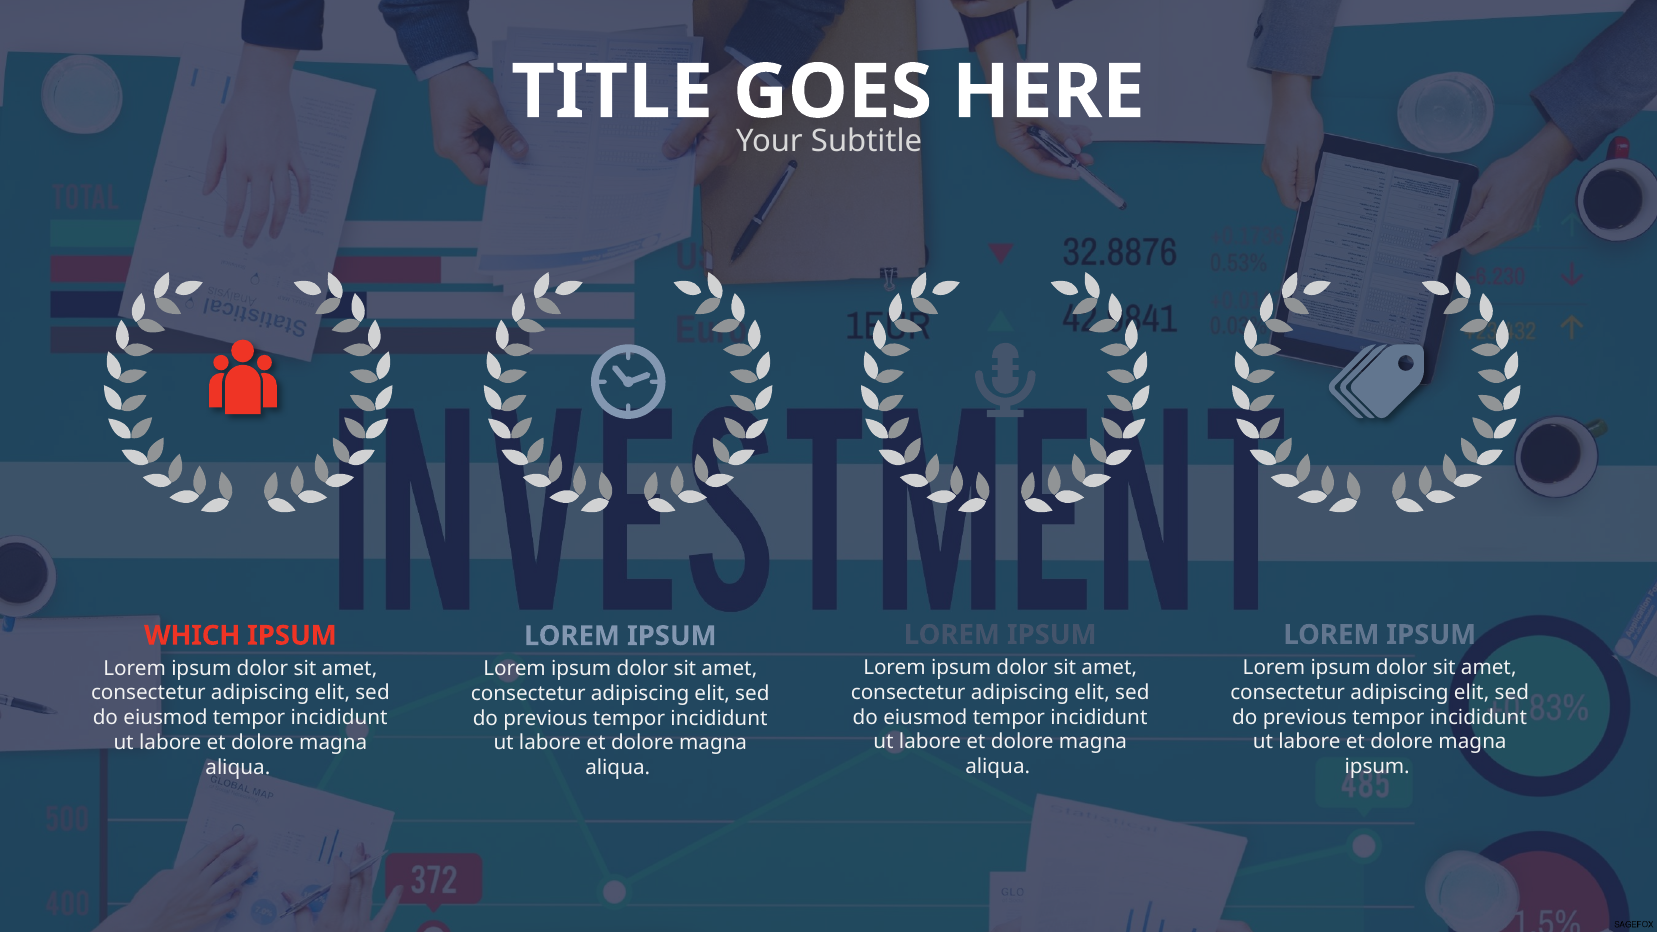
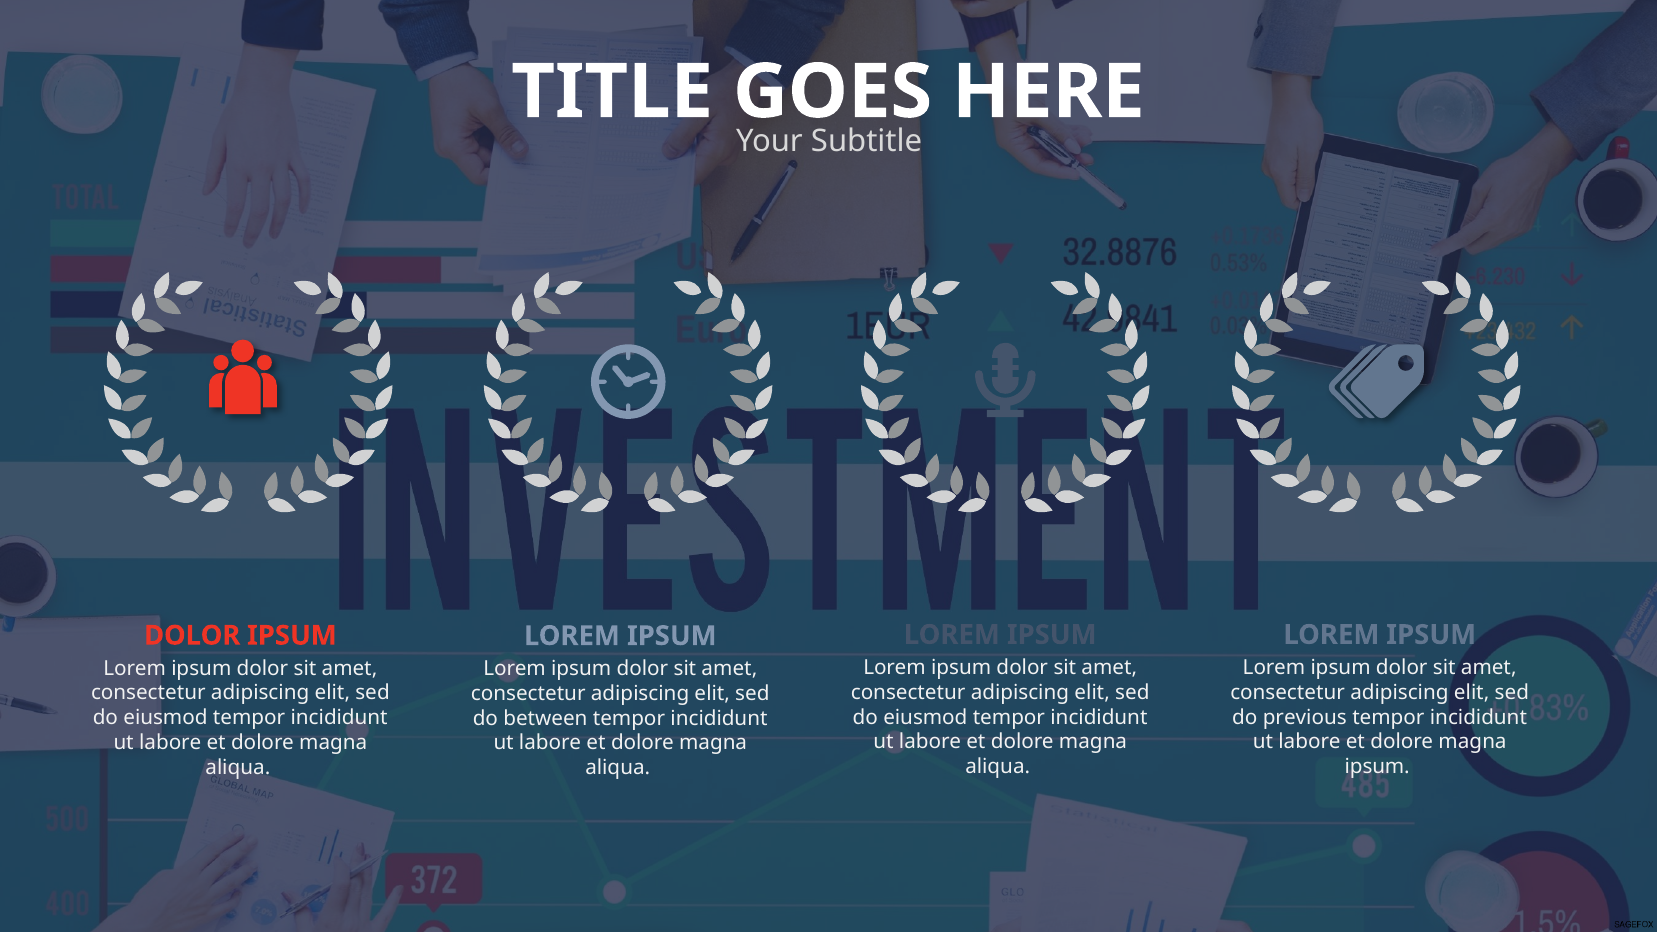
WHICH at (192, 636): WHICH -> DOLOR
previous at (545, 718): previous -> between
